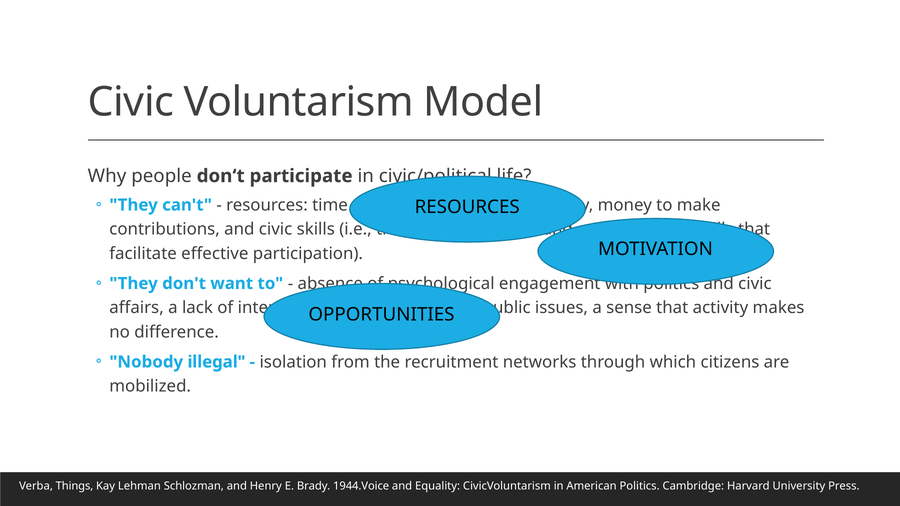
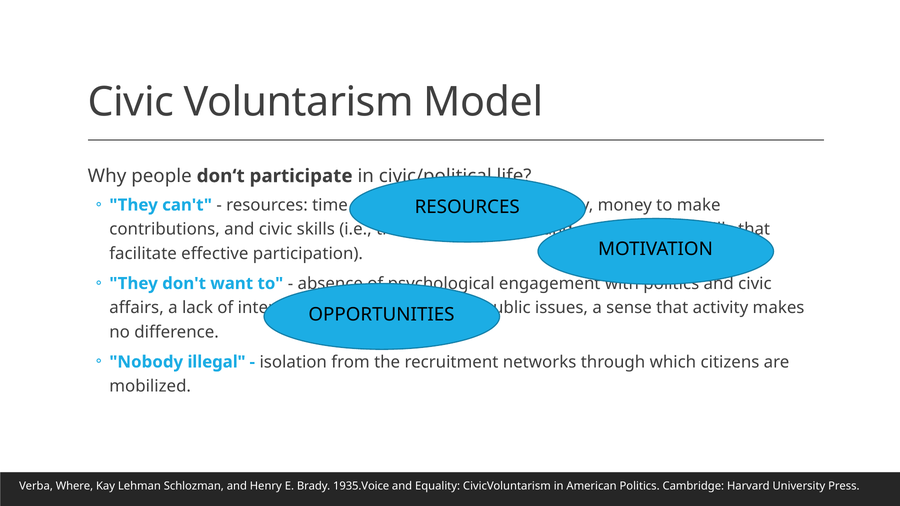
Things: Things -> Where
1944.Voice: 1944.Voice -> 1935.Voice
